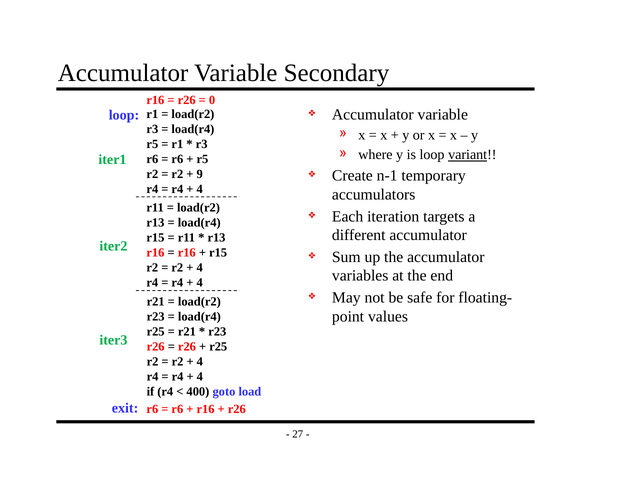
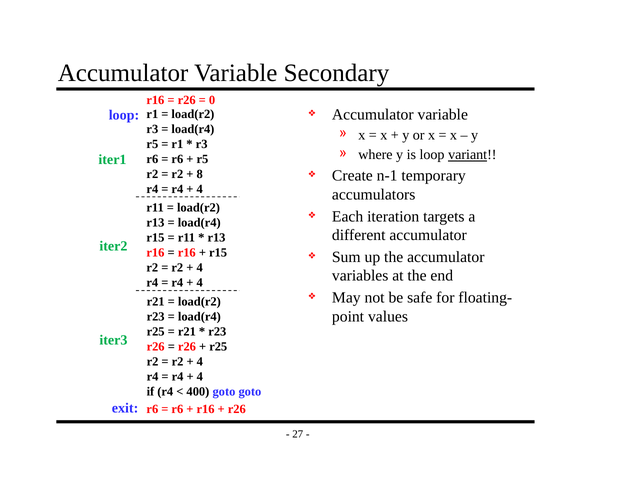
9: 9 -> 8
goto load: load -> goto
